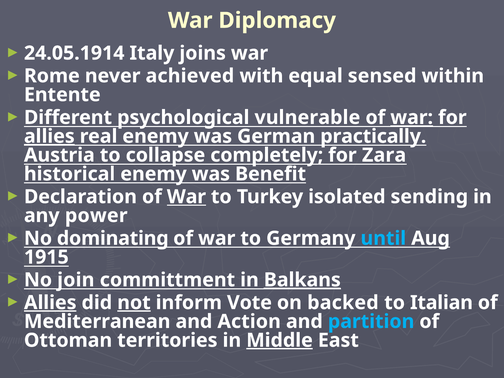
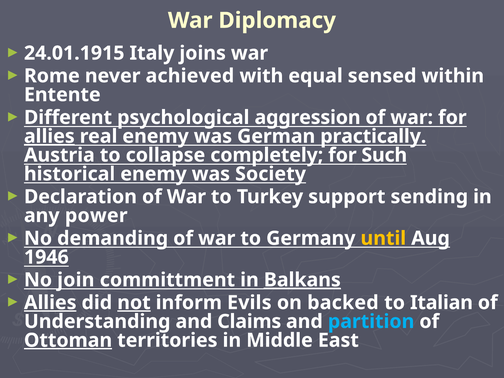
24.05.1914: 24.05.1914 -> 24.01.1915
vulnerable: vulnerable -> aggression
war at (412, 117) underline: present -> none
Zara: Zara -> Such
Benefit: Benefit -> Society
War at (186, 197) underline: present -> none
isolated: isolated -> support
dominating: dominating -> demanding
until colour: light blue -> yellow
1915: 1915 -> 1946
Vote: Vote -> Evils
Mediterranean: Mediterranean -> Understanding
Action: Action -> Claims
Ottoman underline: none -> present
Middle underline: present -> none
